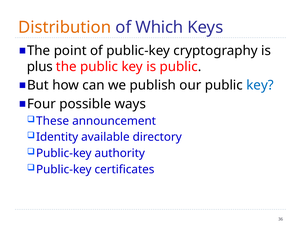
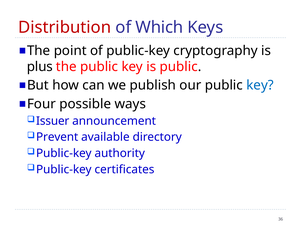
Distribution colour: orange -> red
These: These -> Issuer
Identity: Identity -> Prevent
